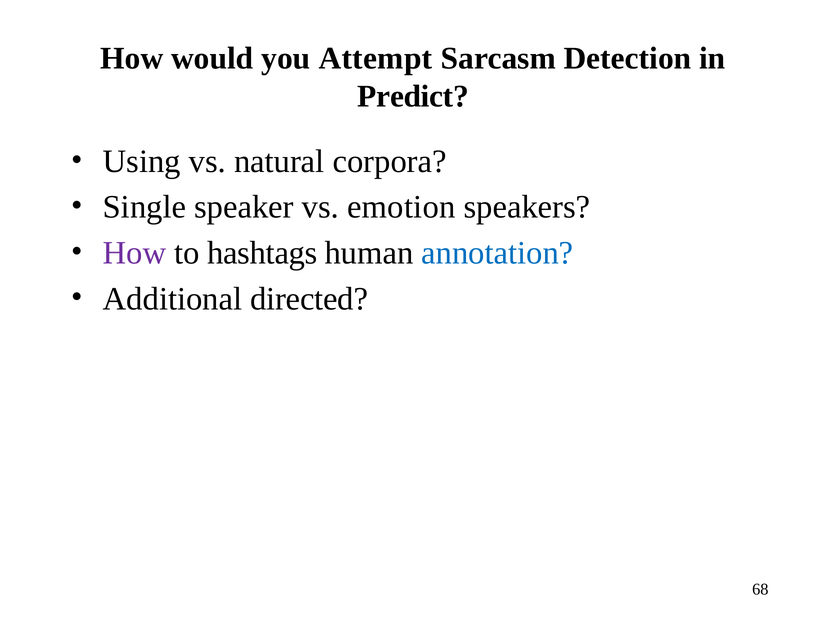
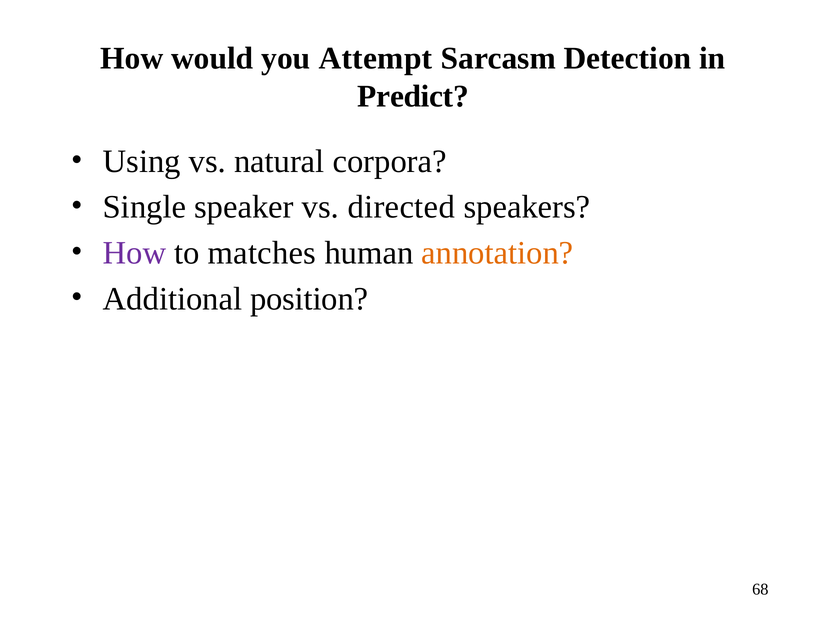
emotion: emotion -> directed
hashtags: hashtags -> matches
annotation colour: blue -> orange
directed: directed -> position
